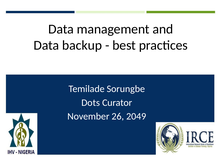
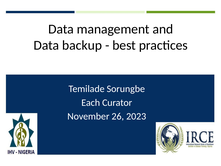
Dots: Dots -> Each
2049: 2049 -> 2023
